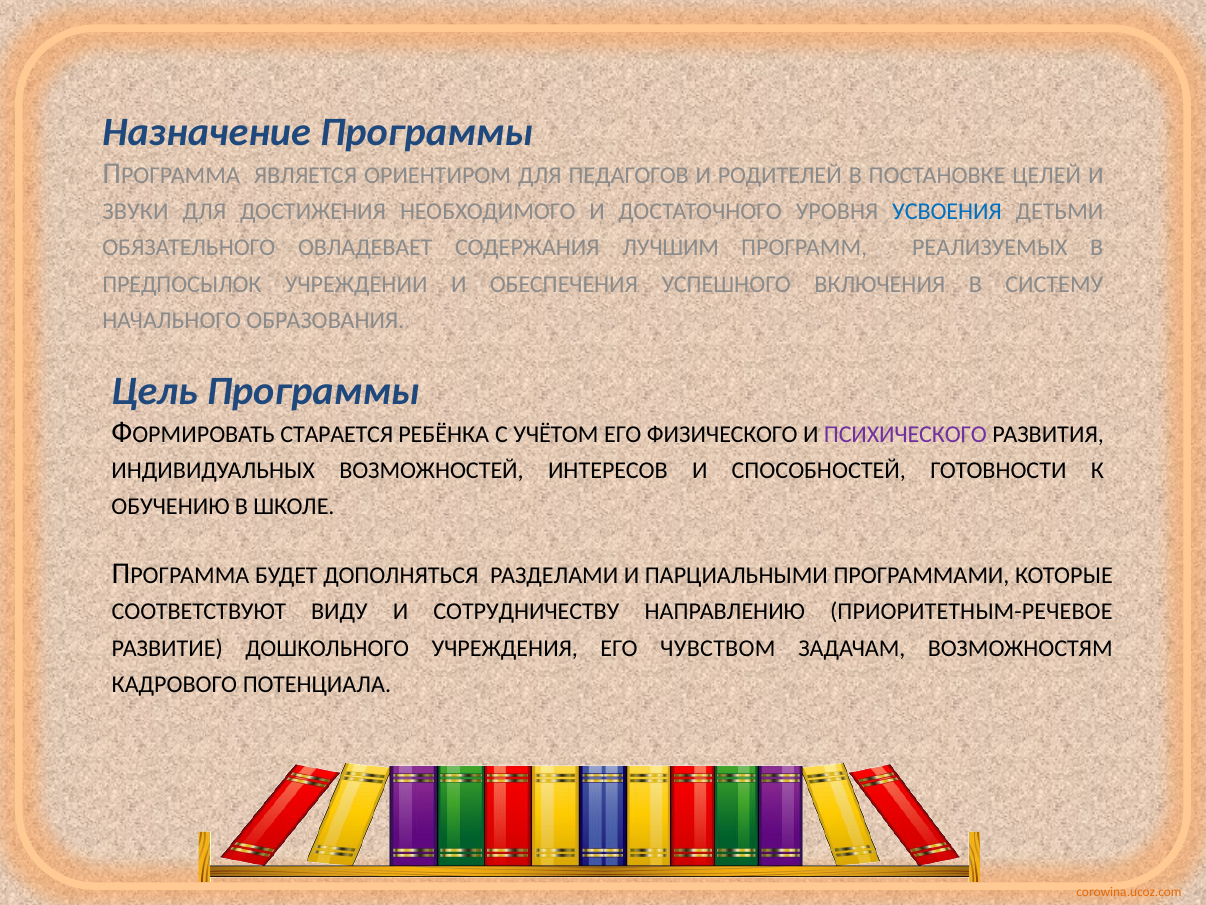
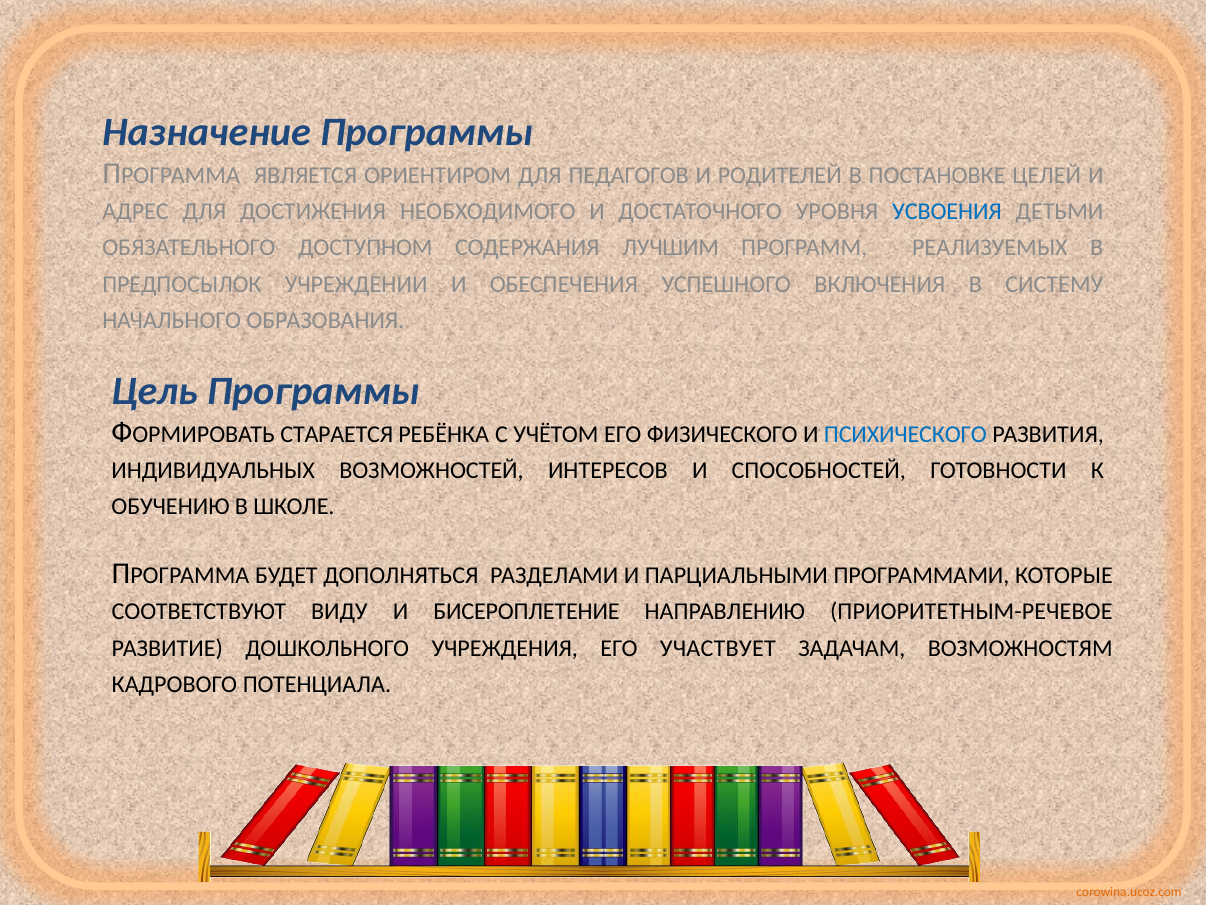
ЗВУКИ: ЗВУКИ -> АДРЕС
ОВЛАДЕВАЕТ: ОВЛАДЕВАЕТ -> ДОСТУПНОМ
ПСИХИЧЕСКОГО colour: purple -> blue
СОТРУДНИЧЕСТВУ: СОТРУДНИЧЕСТВУ -> БИСЕРОПЛЕТЕНИЕ
ЧУВСТВОМ: ЧУВСТВОМ -> УЧАСТВУЕТ
